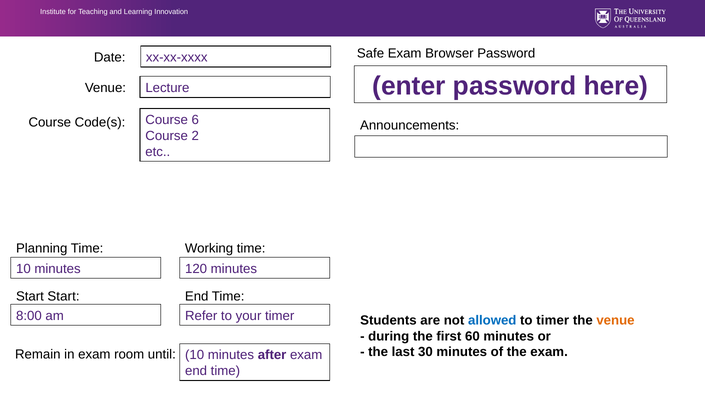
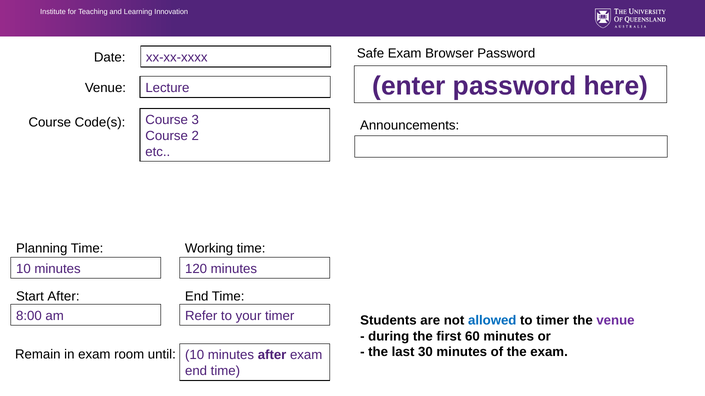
6: 6 -> 3
Start Start: Start -> After
venue at (615, 321) colour: orange -> purple
